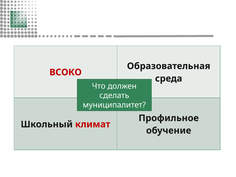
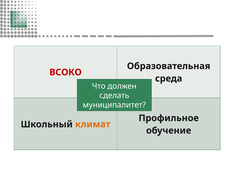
климат colour: red -> orange
